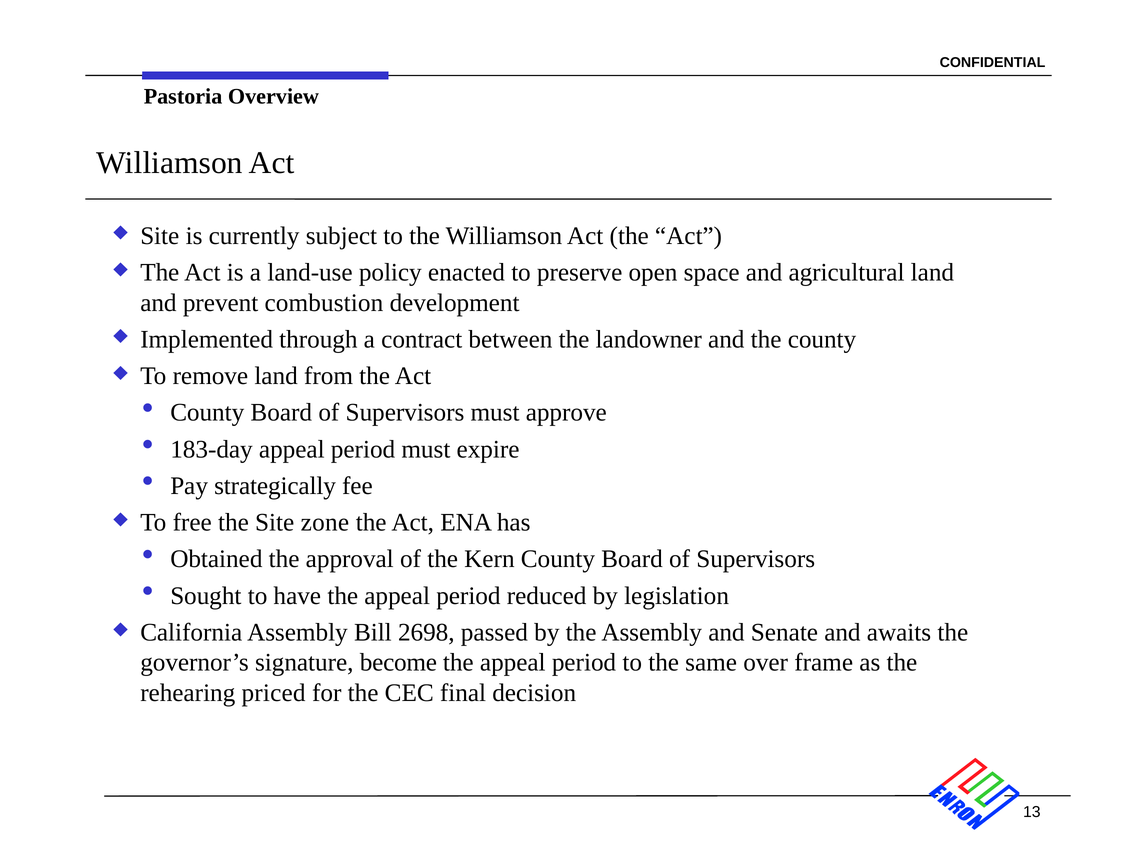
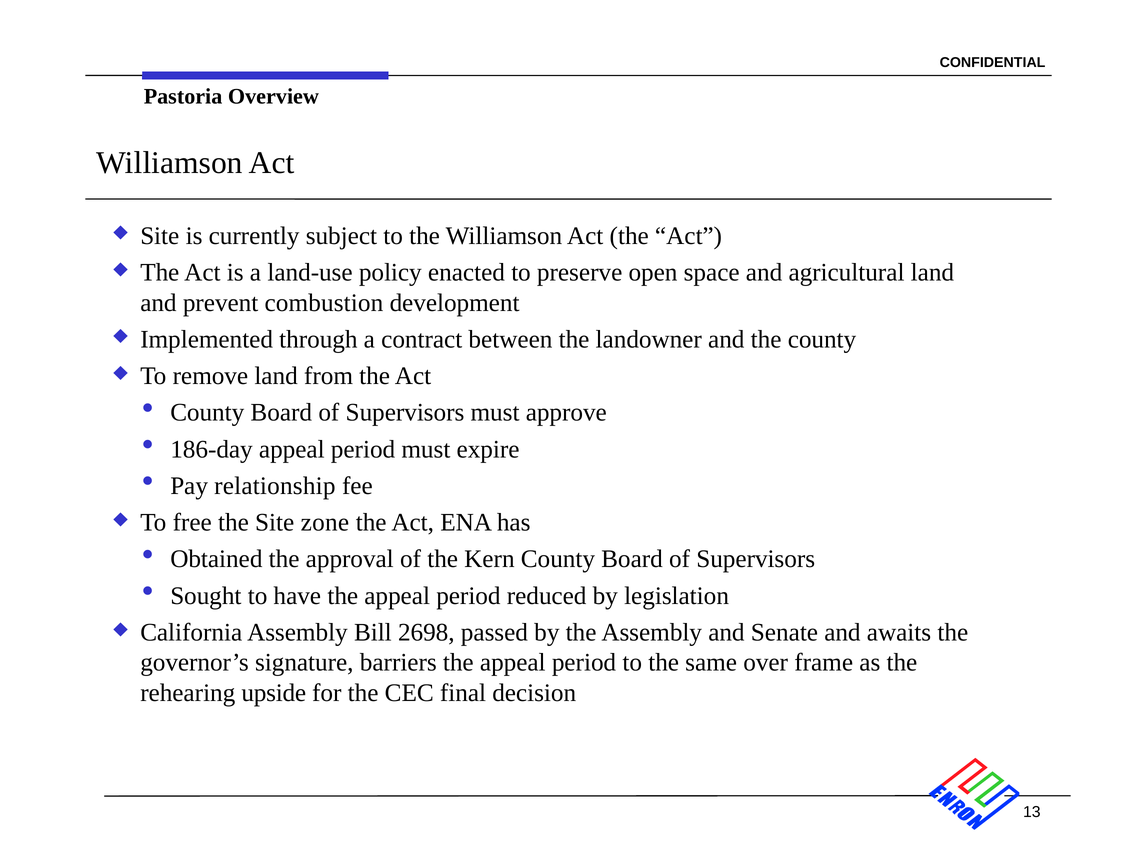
183-day: 183-day -> 186-day
strategically: strategically -> relationship
become: become -> barriers
priced: priced -> upside
